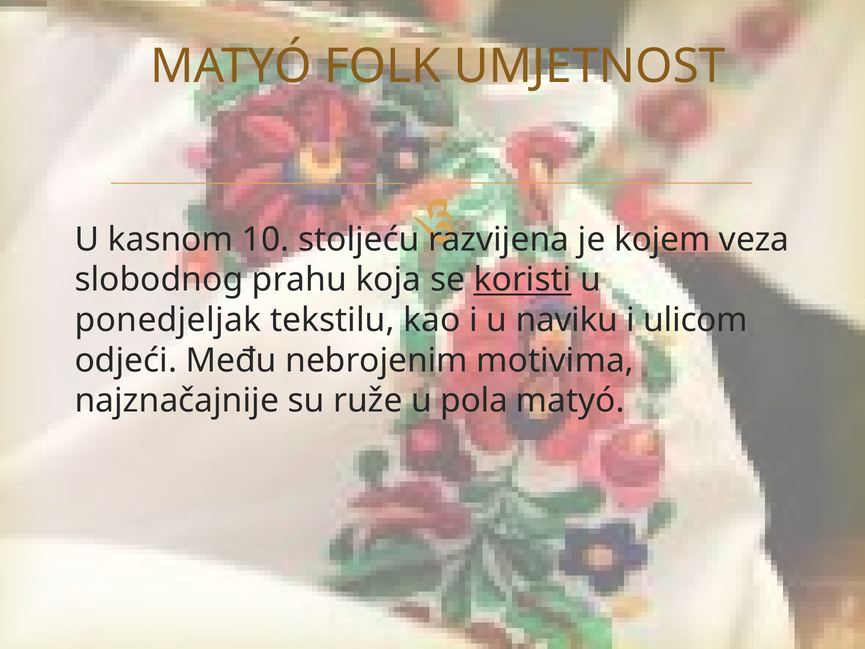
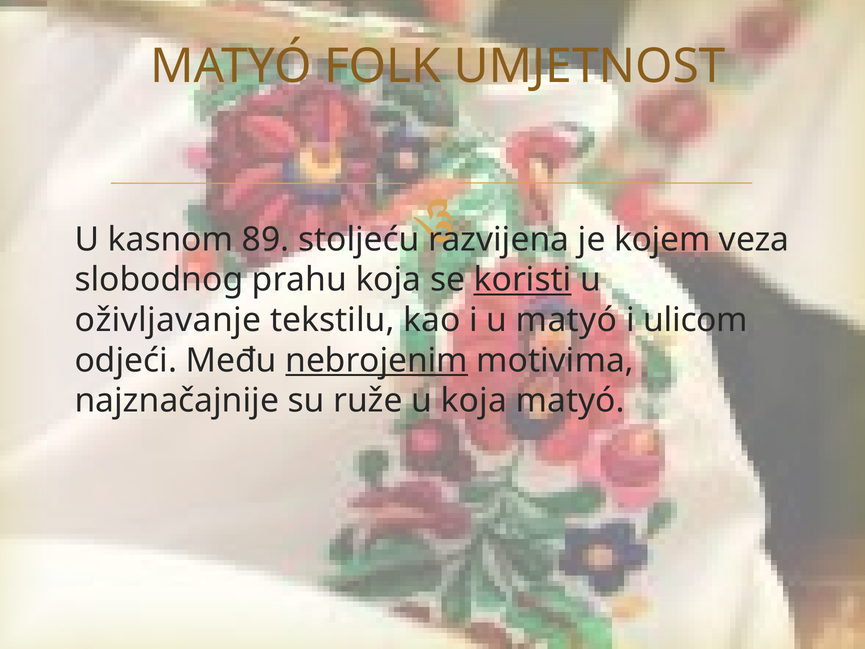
10: 10 -> 89
ponedjeljak: ponedjeljak -> oživljavanje
u naviku: naviku -> matyó
nebrojenim underline: none -> present
u pola: pola -> koja
